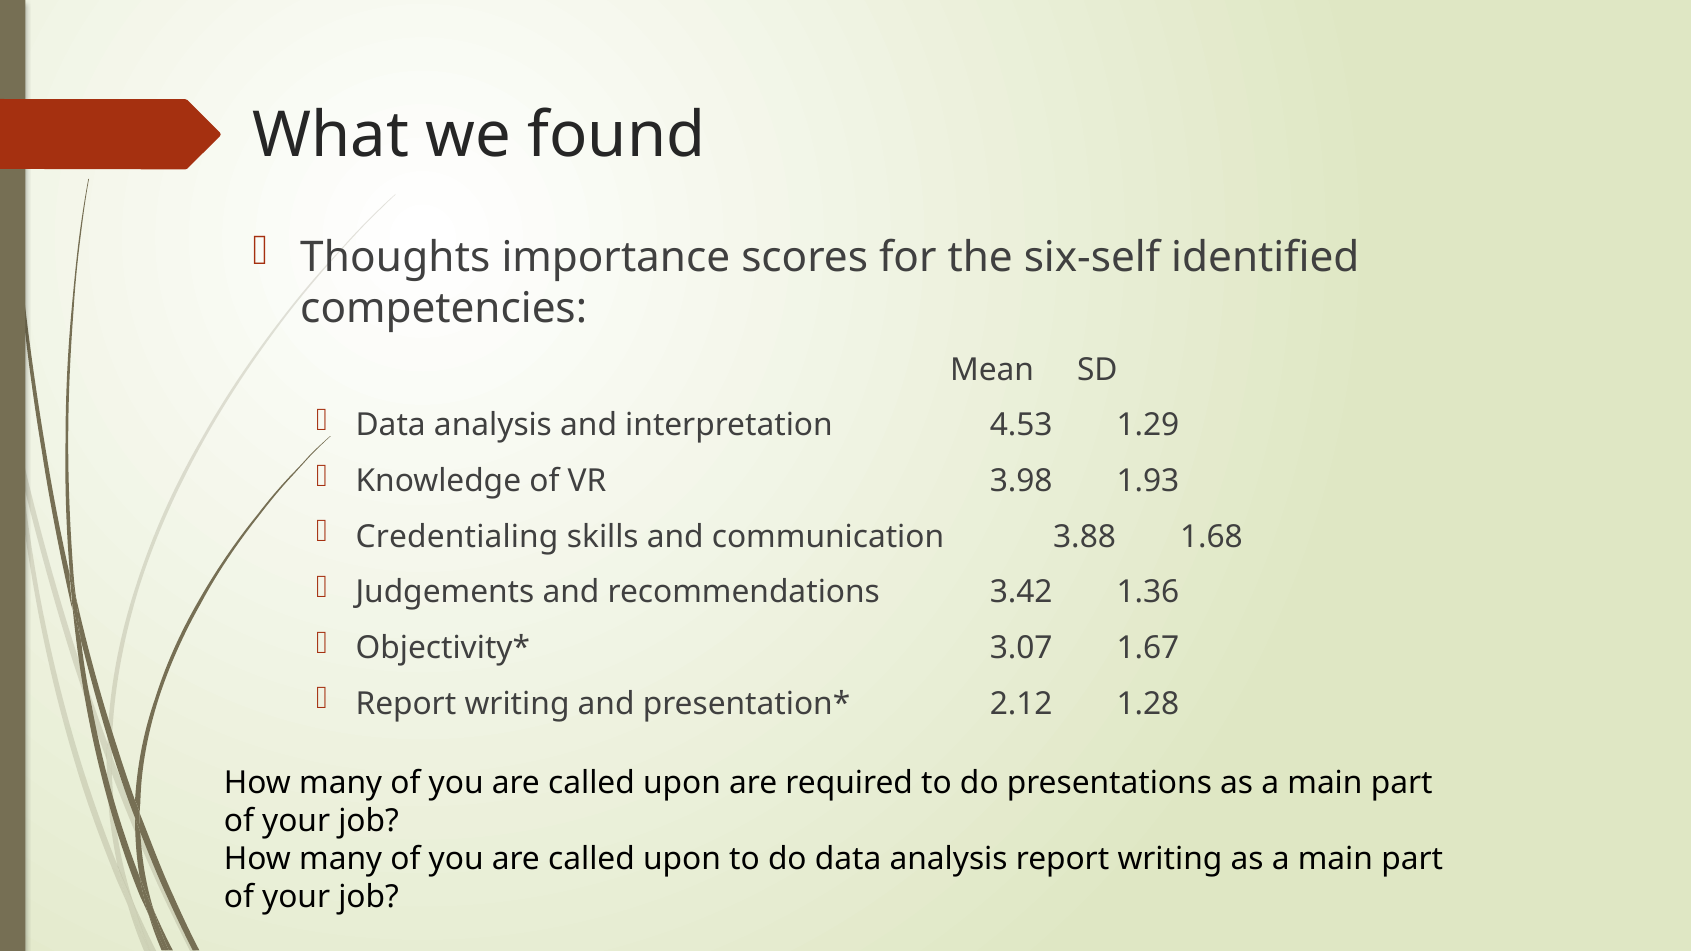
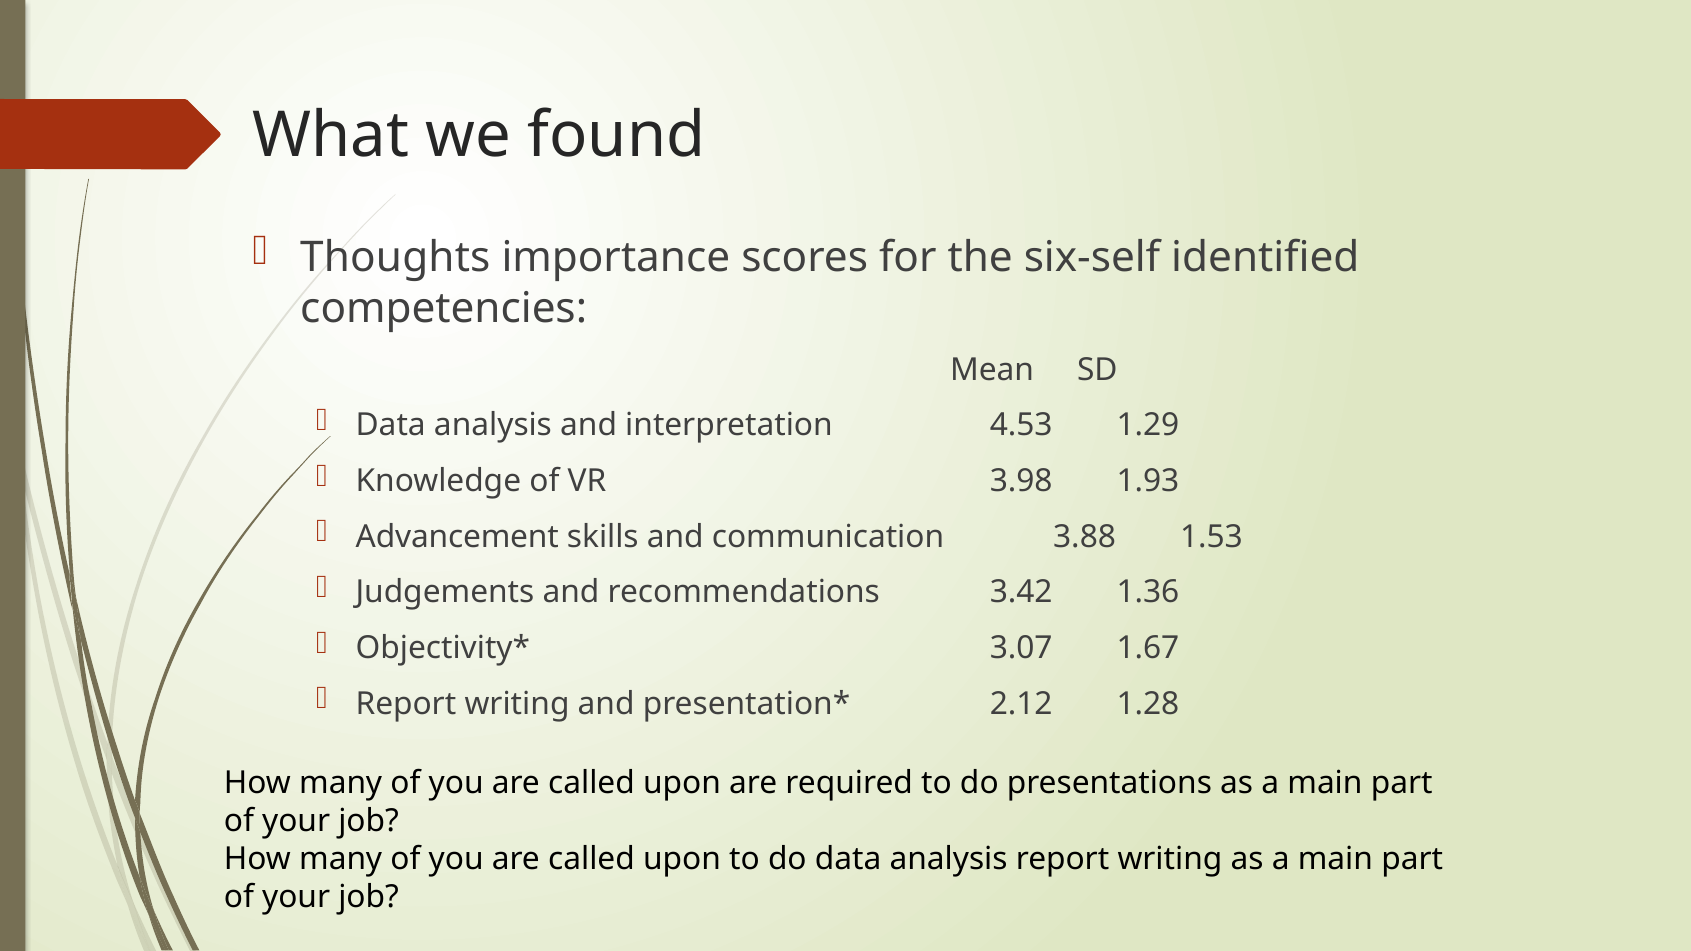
Credentialing: Credentialing -> Advancement
1.68: 1.68 -> 1.53
